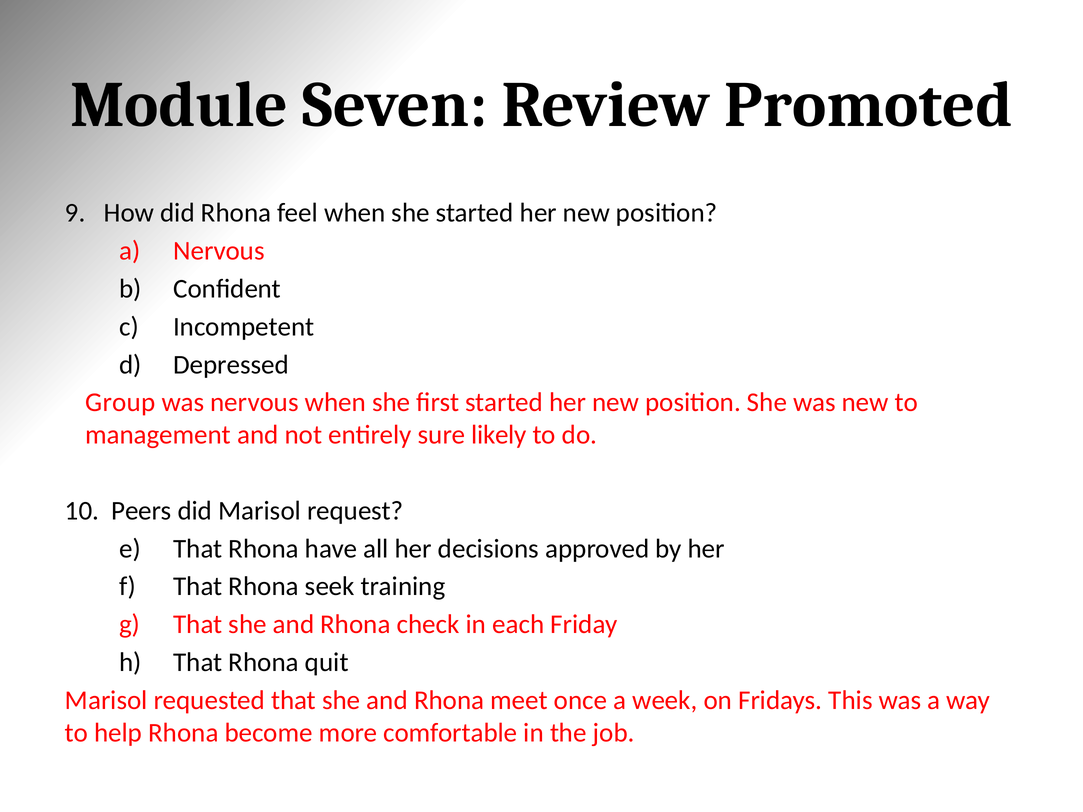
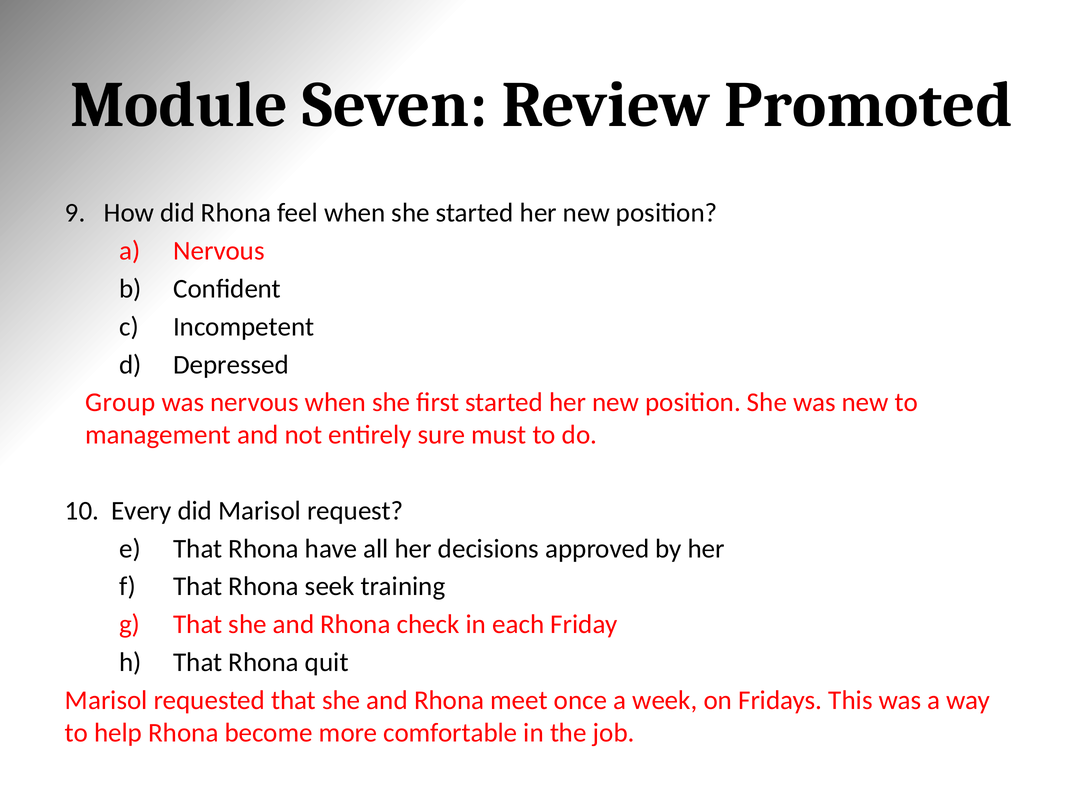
likely: likely -> must
Peers: Peers -> Every
